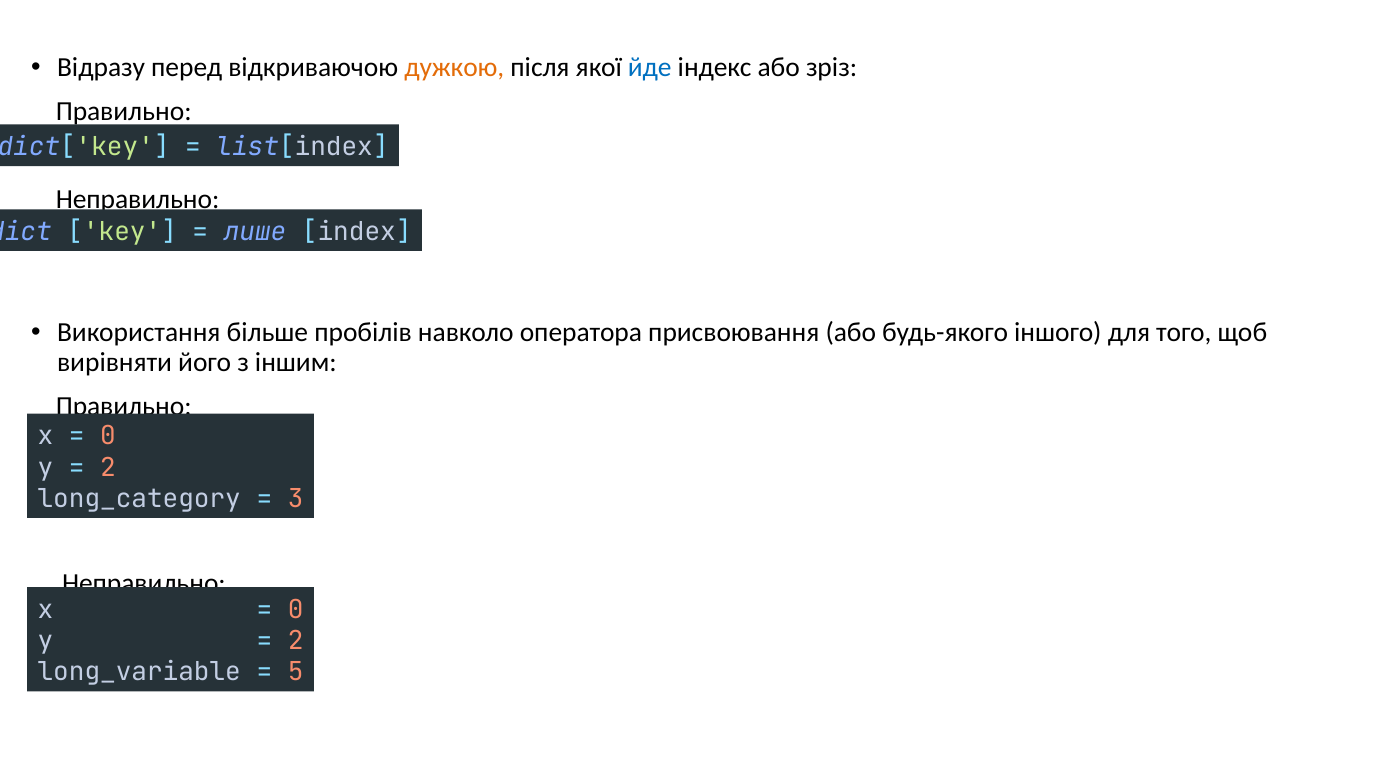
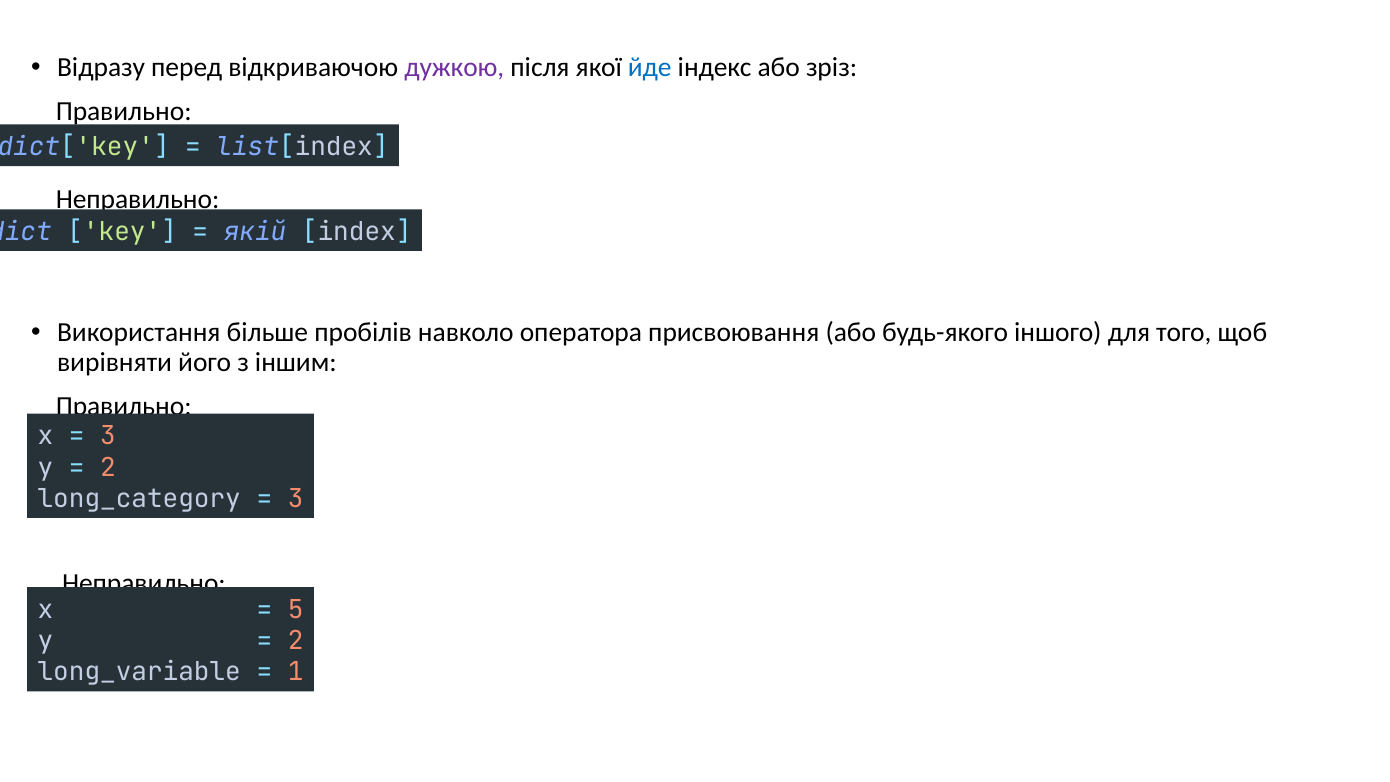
дужкою colour: orange -> purple
лише: лише -> якій
0 at (108, 436): 0 -> 3
0 at (296, 610): 0 -> 5
5: 5 -> 1
